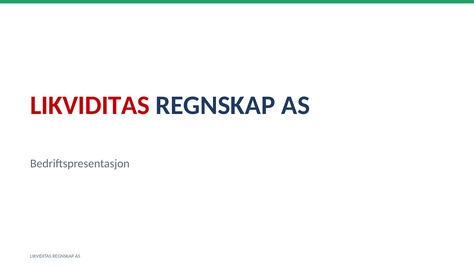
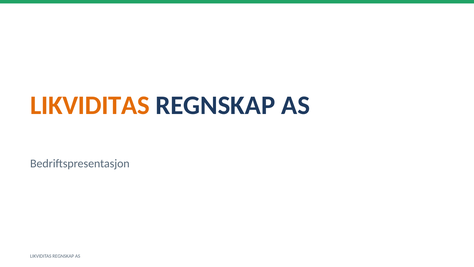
LIKVIDITAS at (90, 105) colour: red -> orange
